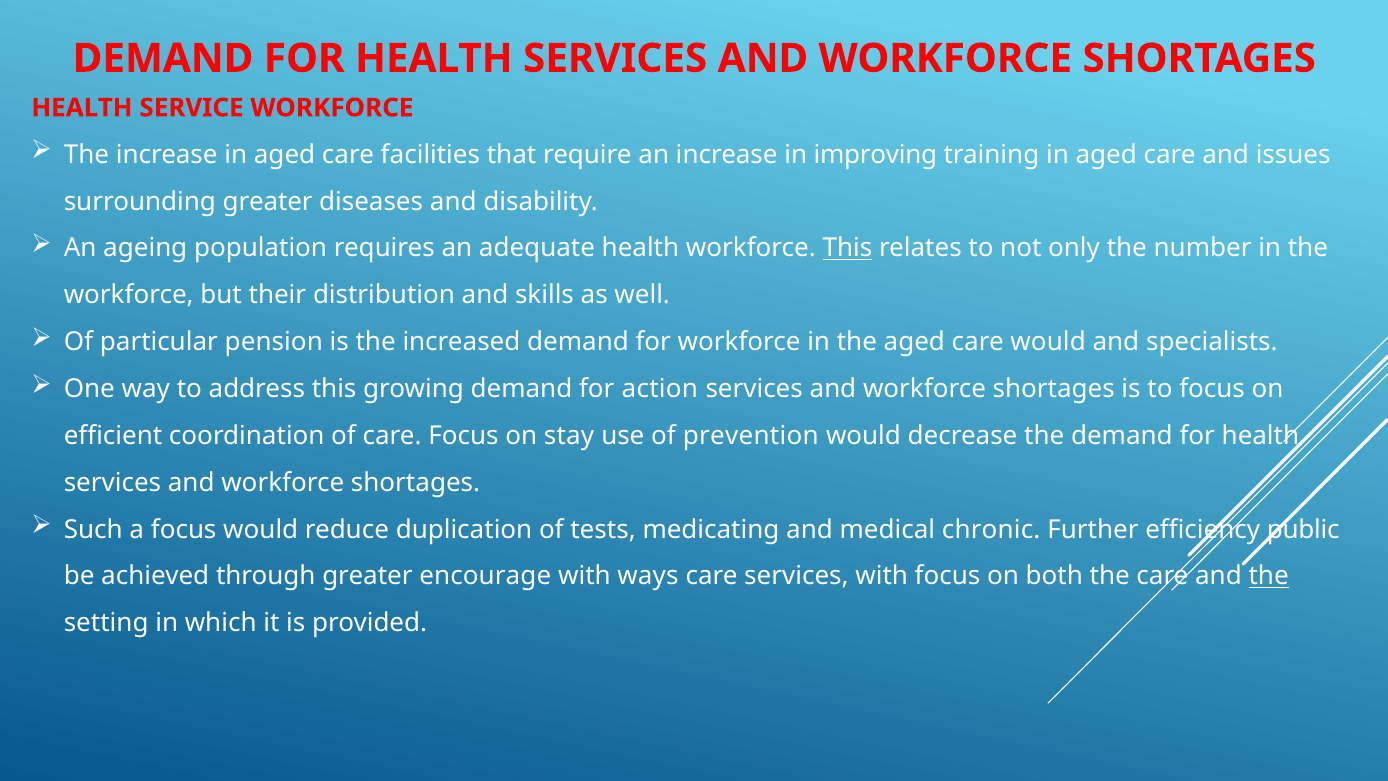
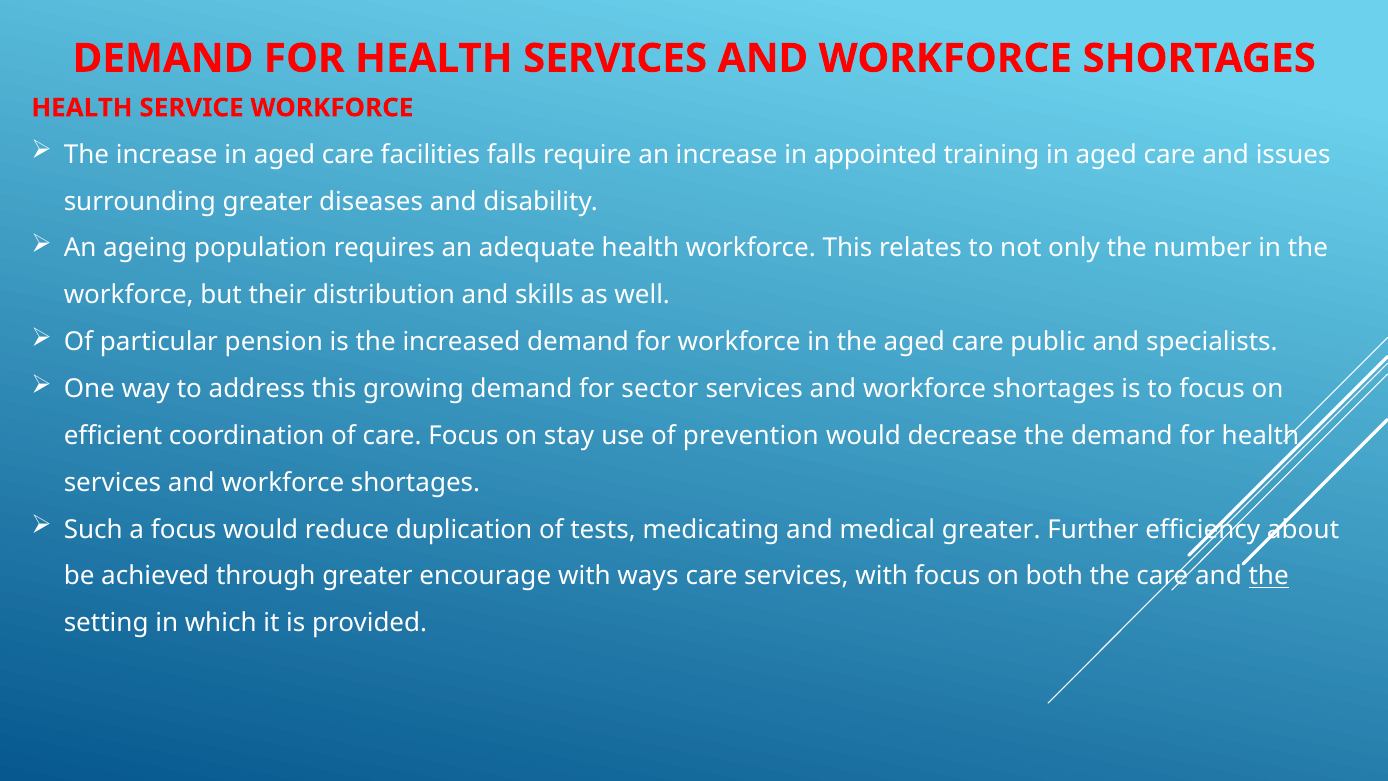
that: that -> falls
improving: improving -> appointed
This at (847, 248) underline: present -> none
care would: would -> public
action: action -> sector
medical chronic: chronic -> greater
public: public -> about
